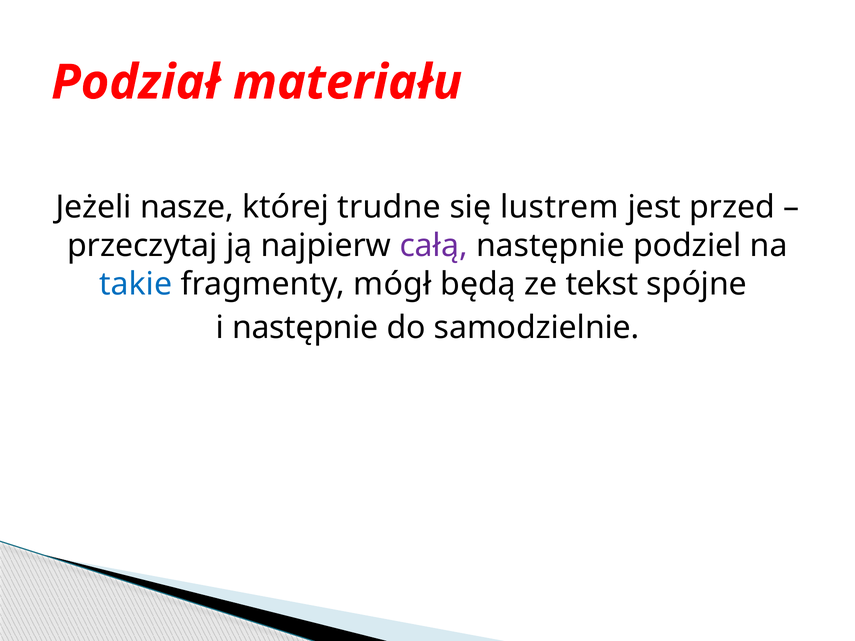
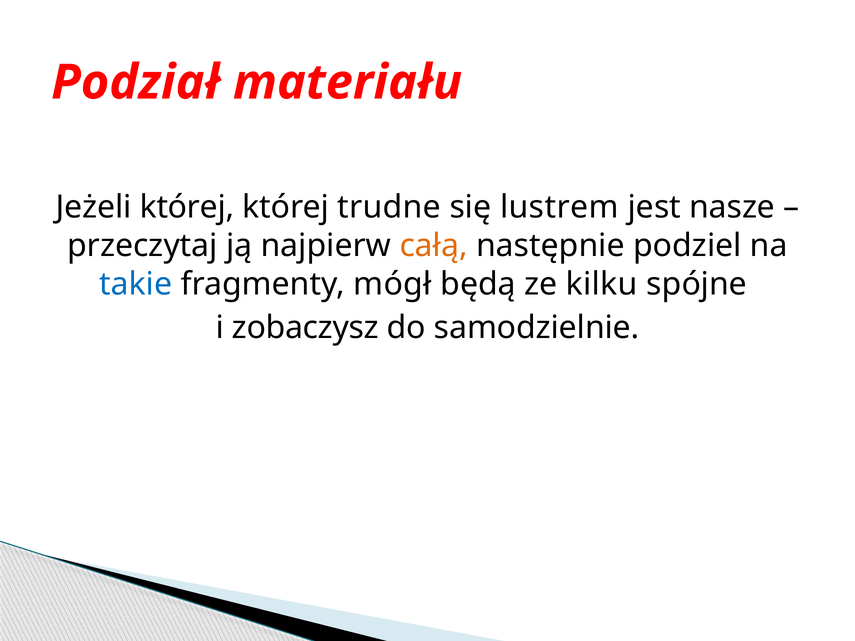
Jeżeli nasze: nasze -> której
przed: przed -> nasze
całą colour: purple -> orange
tekst: tekst -> kilku
i następnie: następnie -> zobaczysz
